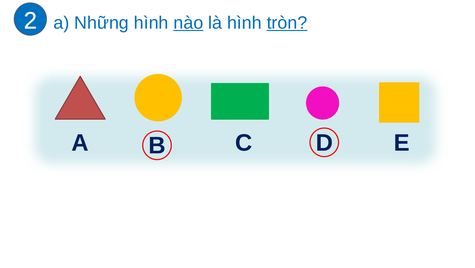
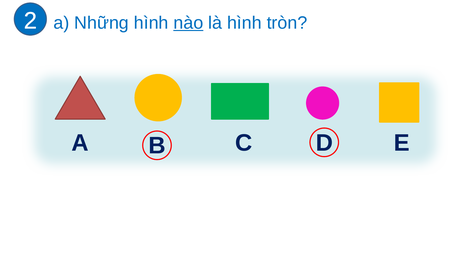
tròn underline: present -> none
